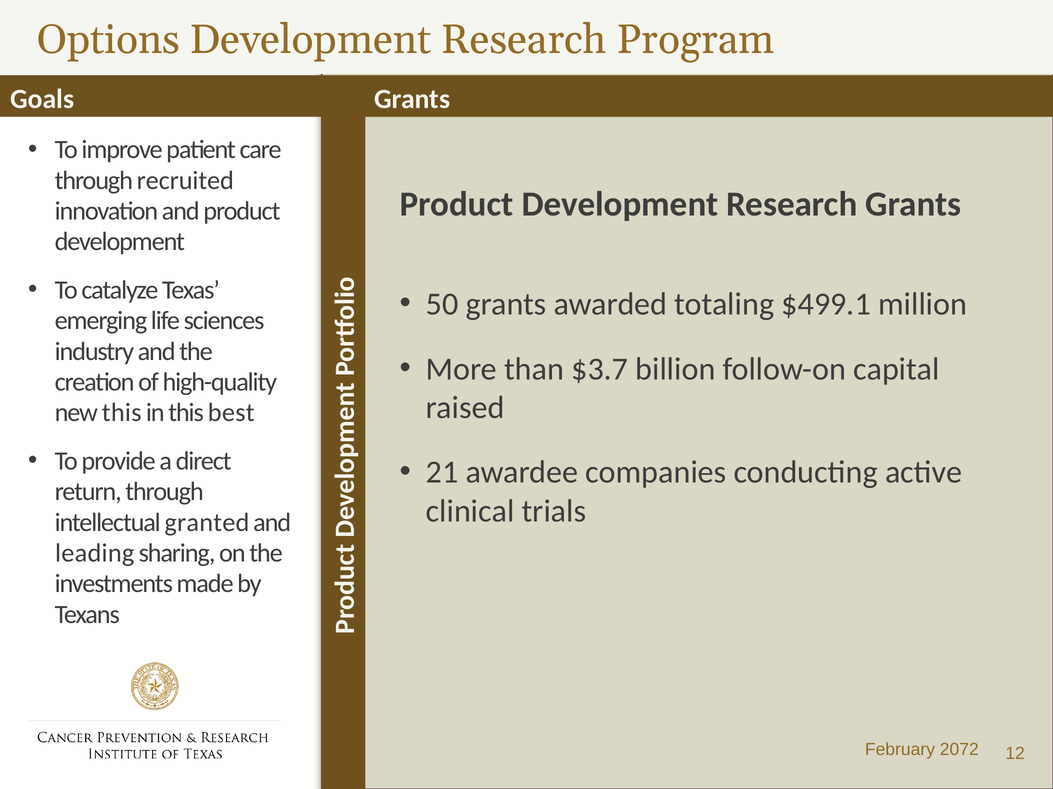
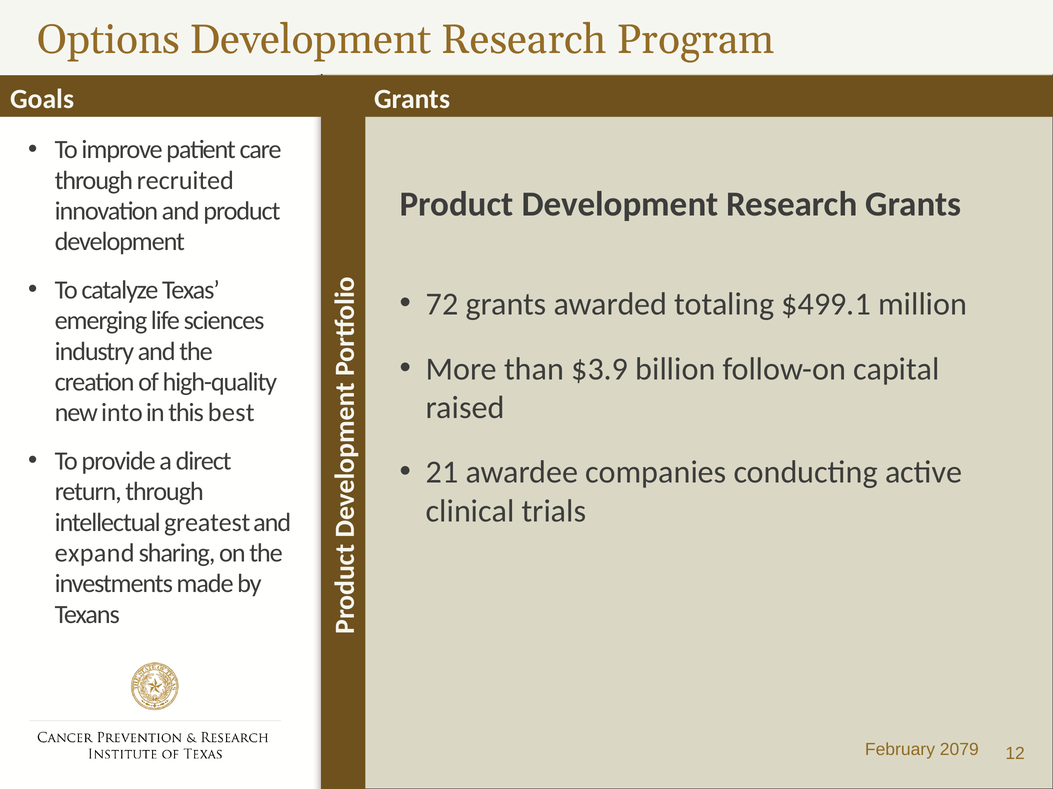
50: 50 -> 72
$3.7: $3.7 -> $3.9
new this: this -> into
granted: granted -> greatest
leading: leading -> expand
2072: 2072 -> 2079
